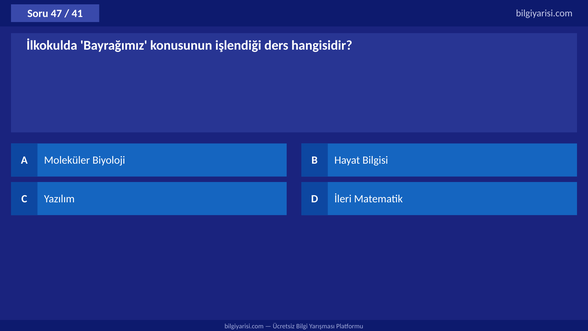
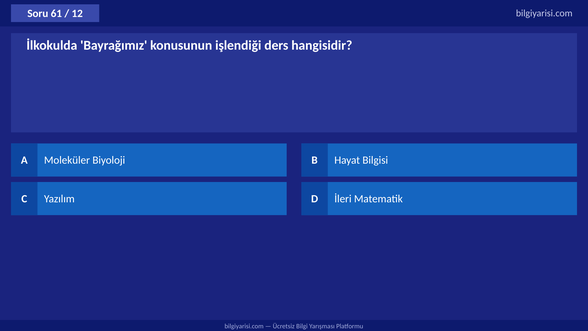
47: 47 -> 61
41: 41 -> 12
